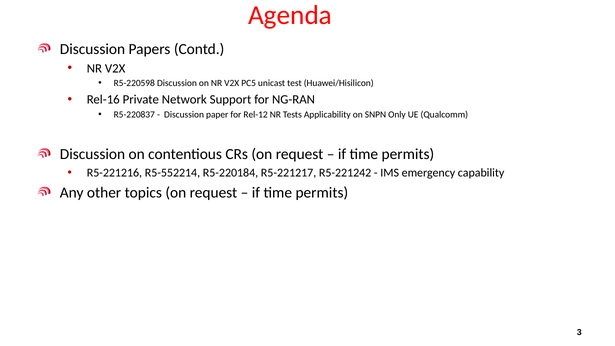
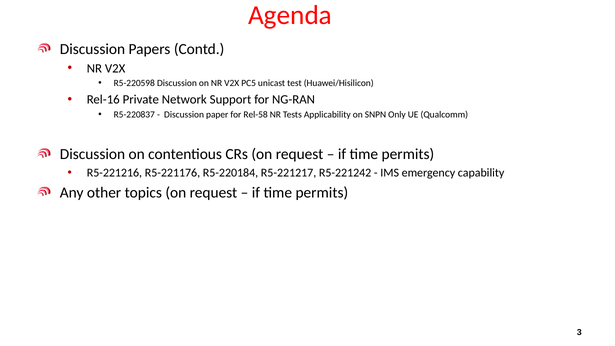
Rel-12: Rel-12 -> Rel-58
R5-552214: R5-552214 -> R5-221176
